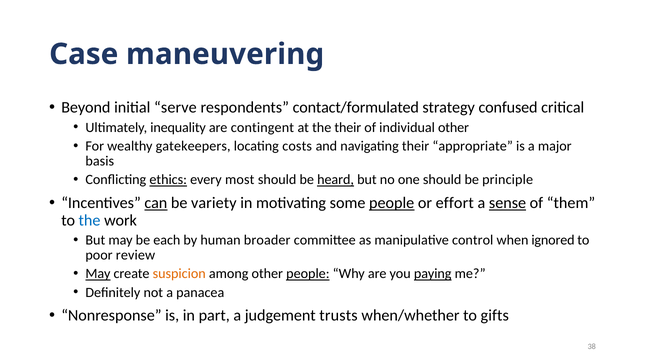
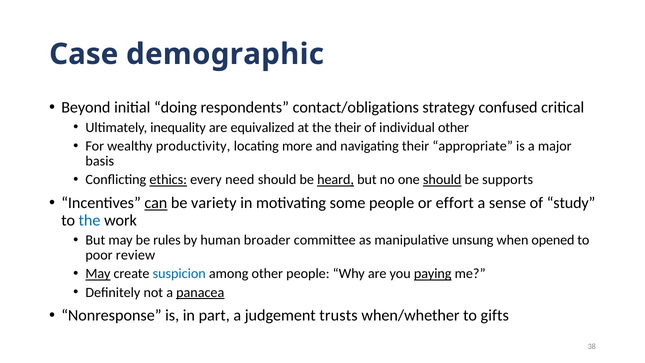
maneuvering: maneuvering -> demographic
serve: serve -> doing
contact/formulated: contact/formulated -> contact/obligations
contingent: contingent -> equivalized
gatekeepers: gatekeepers -> productivity
costs: costs -> more
most: most -> need
should at (442, 180) underline: none -> present
principle: principle -> supports
people at (392, 203) underline: present -> none
sense underline: present -> none
them: them -> study
each: each -> rules
control: control -> unsung
ignored: ignored -> opened
suspicion colour: orange -> blue
people at (308, 274) underline: present -> none
panacea underline: none -> present
